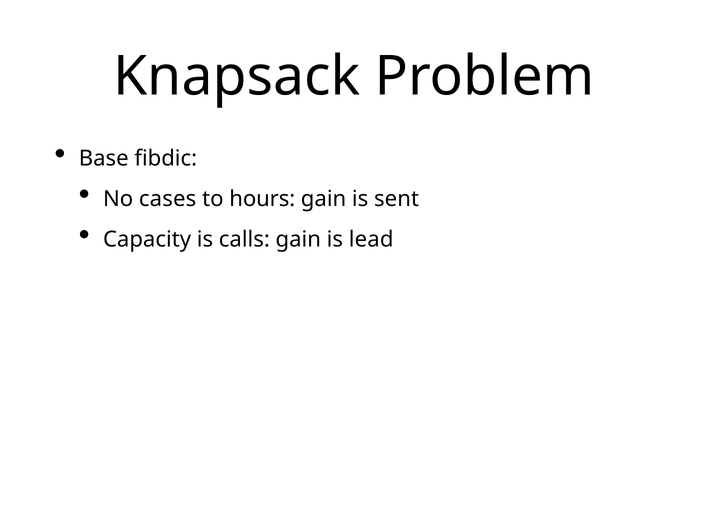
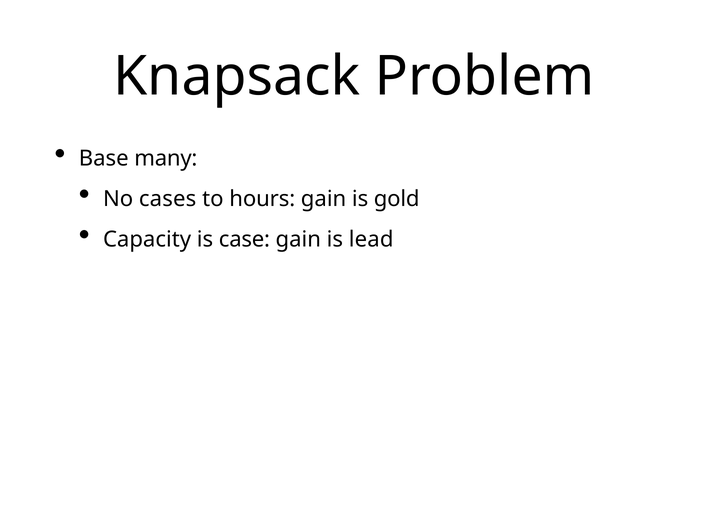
fibdic: fibdic -> many
sent: sent -> gold
calls: calls -> case
